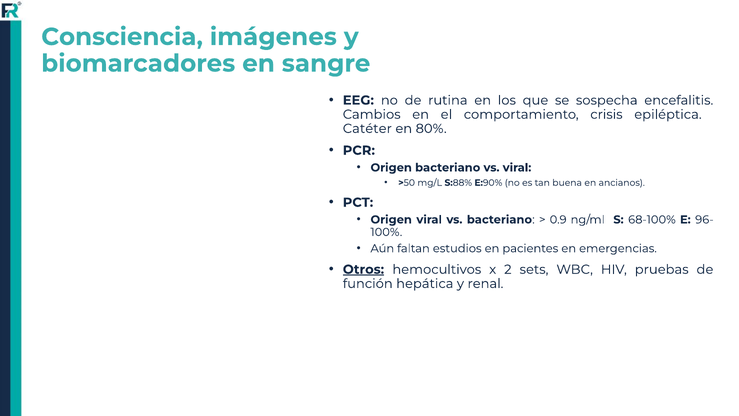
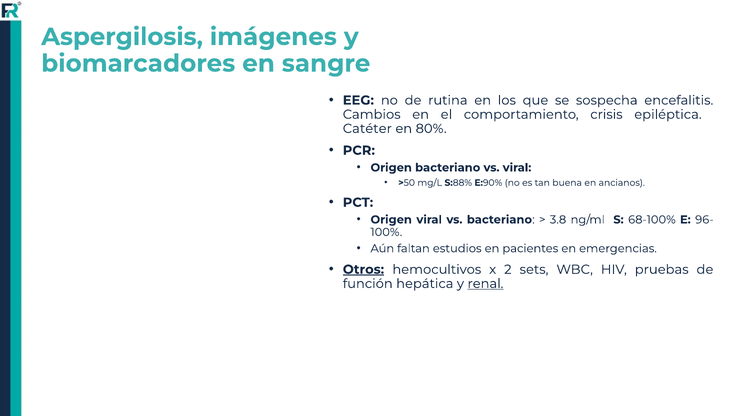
Consciencia: Consciencia -> Aspergilosis
0.9: 0.9 -> 3.8
renal underline: none -> present
